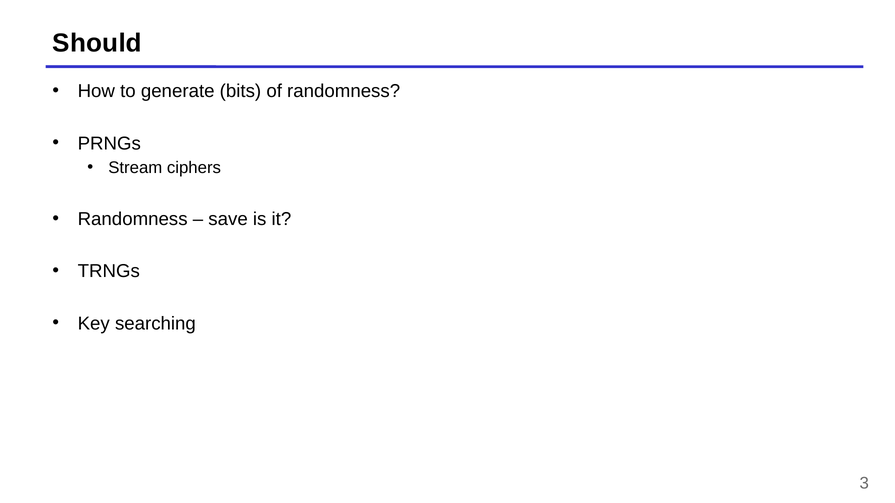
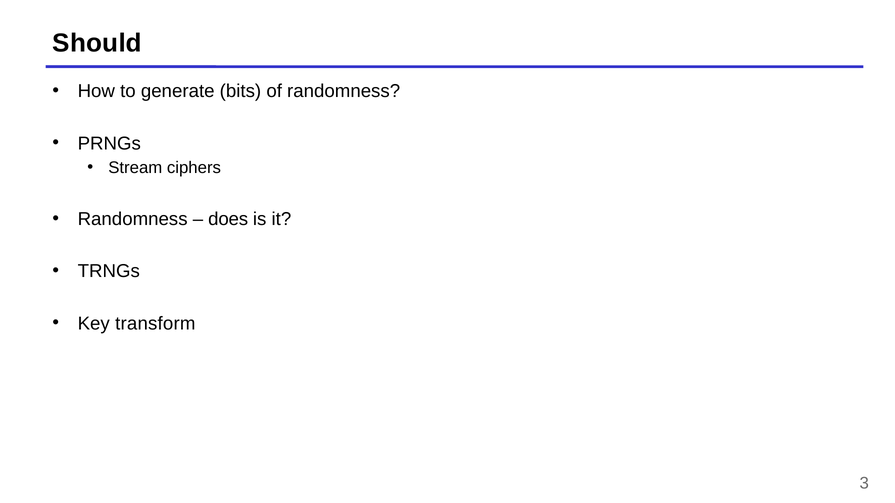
save: save -> does
searching: searching -> transform
